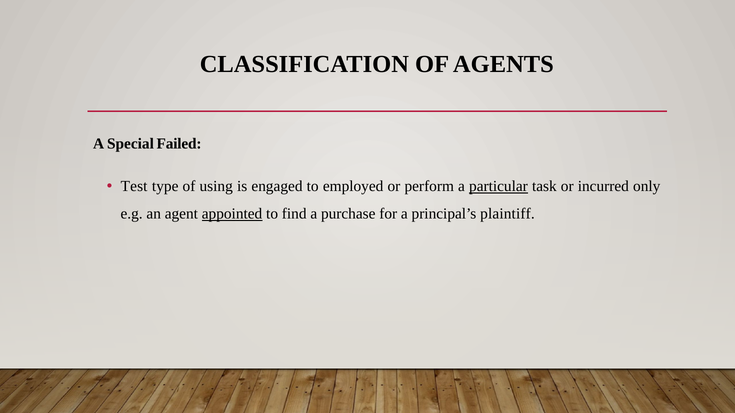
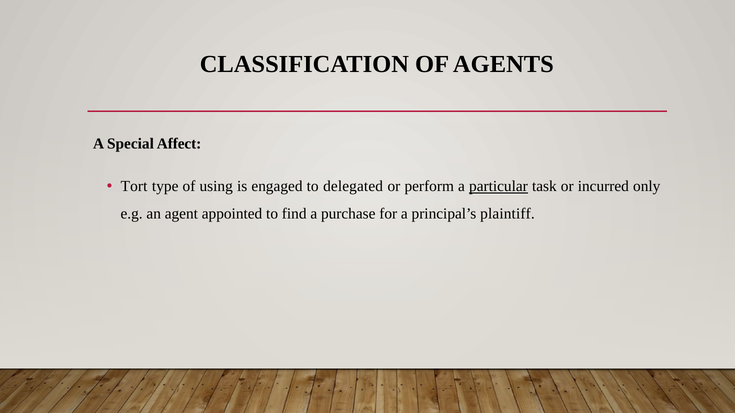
Failed: Failed -> Affect
Test: Test -> Tort
employed: employed -> delegated
appointed underline: present -> none
